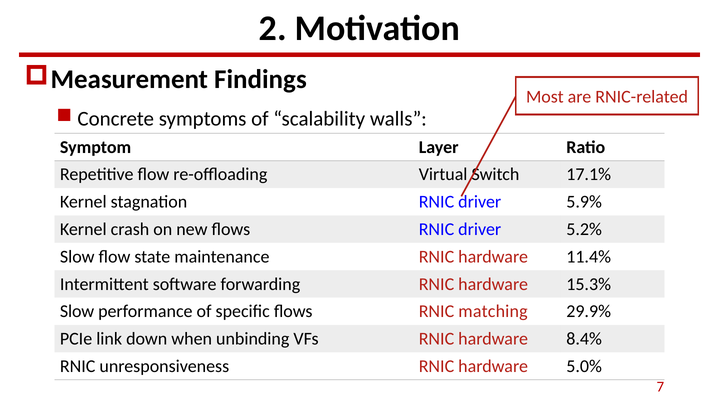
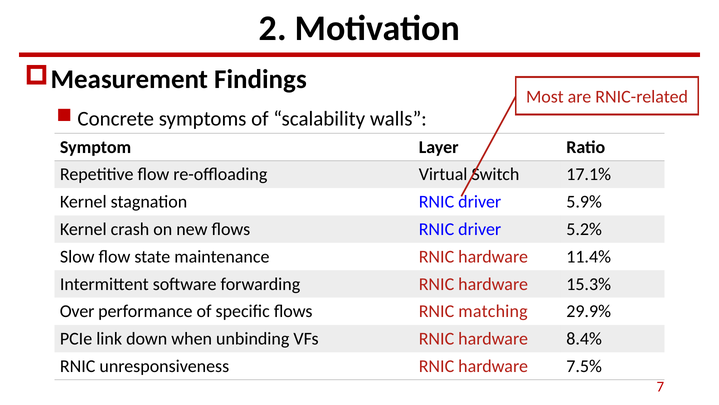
Slow at (77, 311): Slow -> Over
5.0%: 5.0% -> 7.5%
